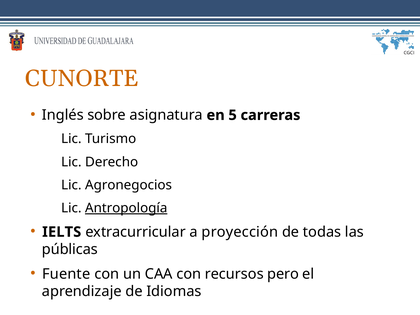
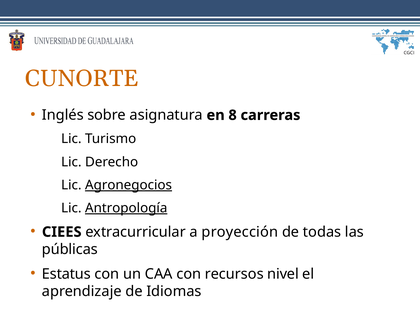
5: 5 -> 8
Agronegocios underline: none -> present
IELTS: IELTS -> CIEES
Fuente: Fuente -> Estatus
pero: pero -> nivel
